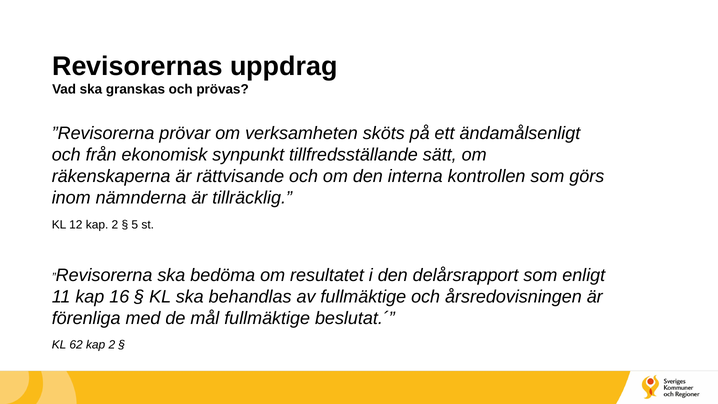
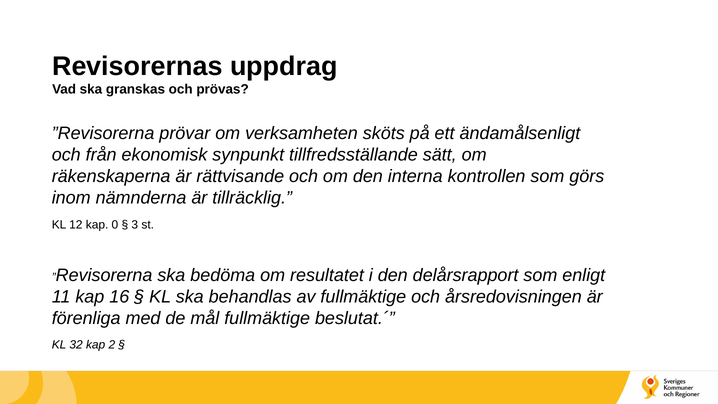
12 kap 2: 2 -> 0
5: 5 -> 3
62: 62 -> 32
